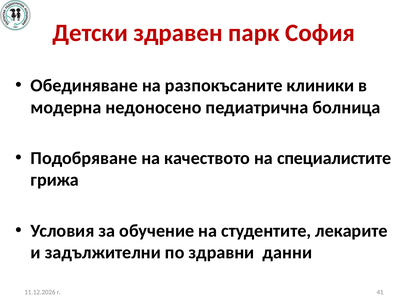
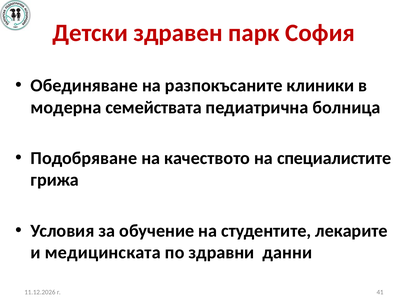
недоносено: недоносено -> семействата
задължителни: задължителни -> медицинската
